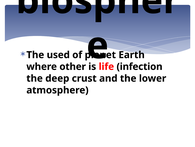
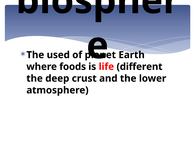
other: other -> foods
infection: infection -> different
